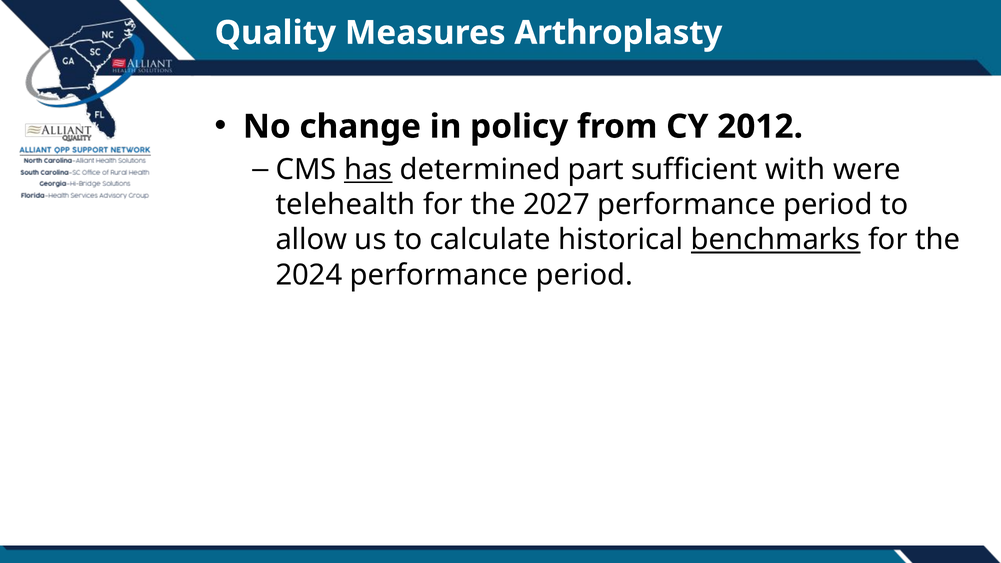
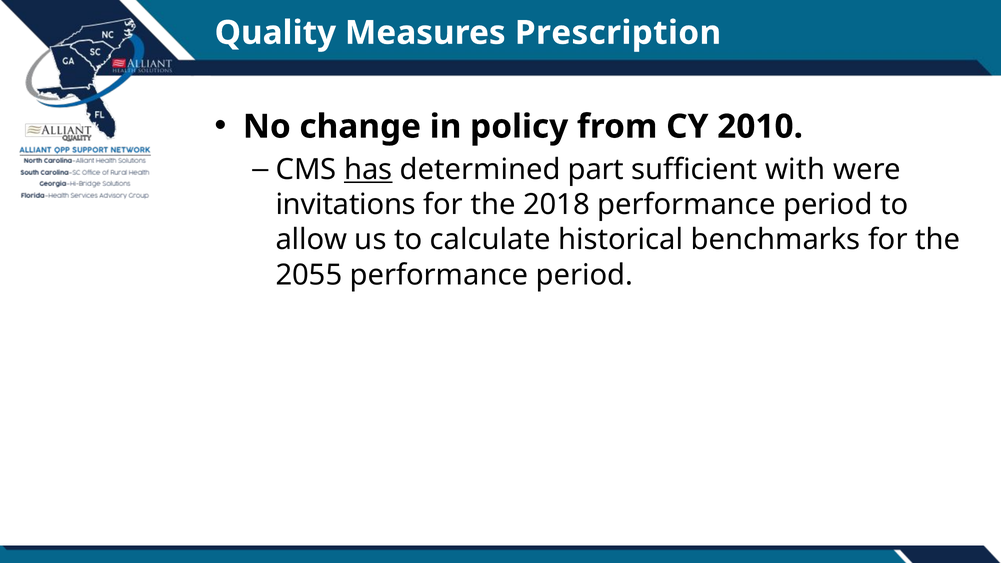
Arthroplasty: Arthroplasty -> Prescription
2012: 2012 -> 2010
telehealth: telehealth -> invitations
2027: 2027 -> 2018
benchmarks underline: present -> none
2024: 2024 -> 2055
